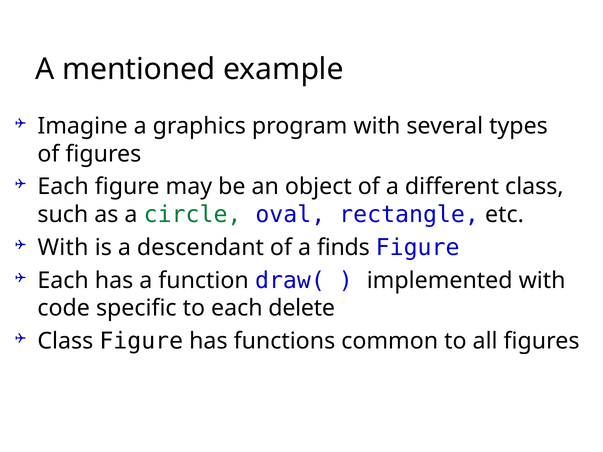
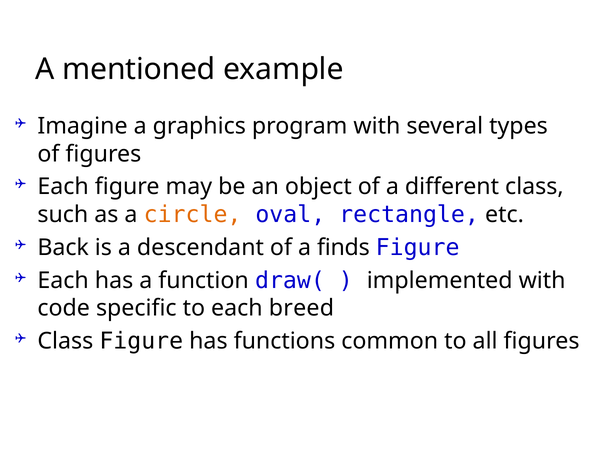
circle colour: green -> orange
With at (63, 248): With -> Back
delete: delete -> breed
